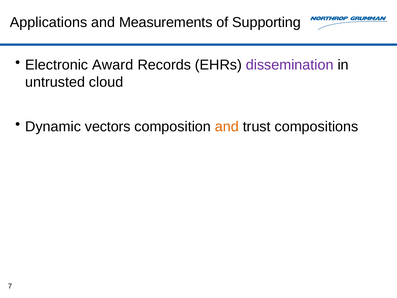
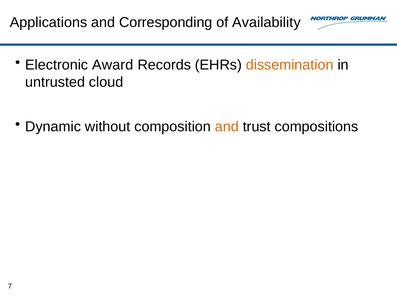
Measurements: Measurements -> Corresponding
Supporting: Supporting -> Availability
dissemination colour: purple -> orange
vectors: vectors -> without
